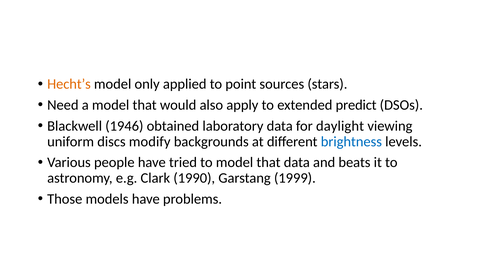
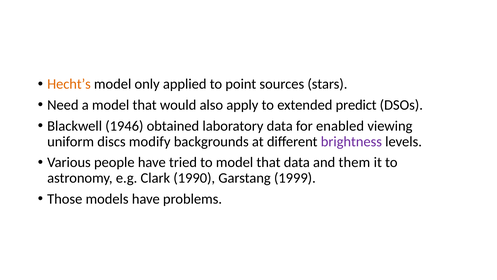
daylight: daylight -> enabled
brightness colour: blue -> purple
beats: beats -> them
